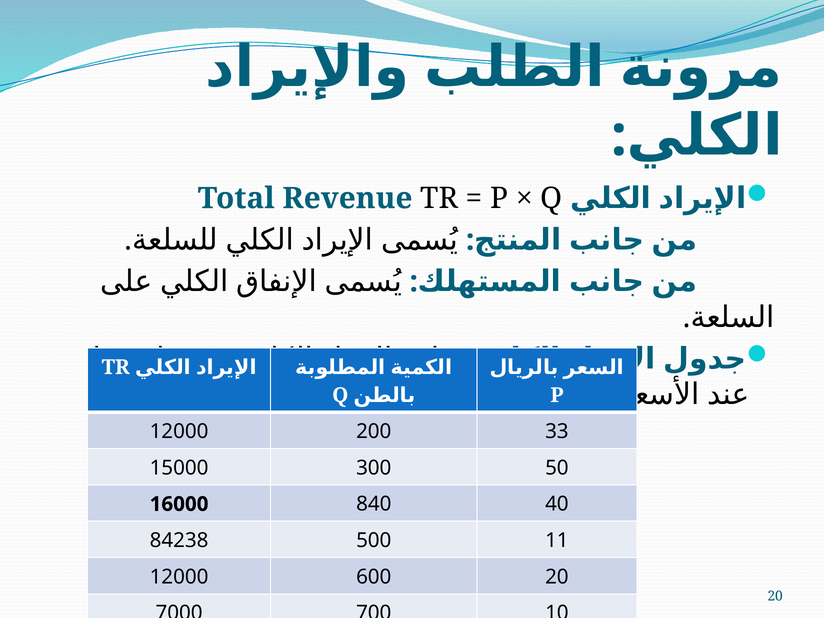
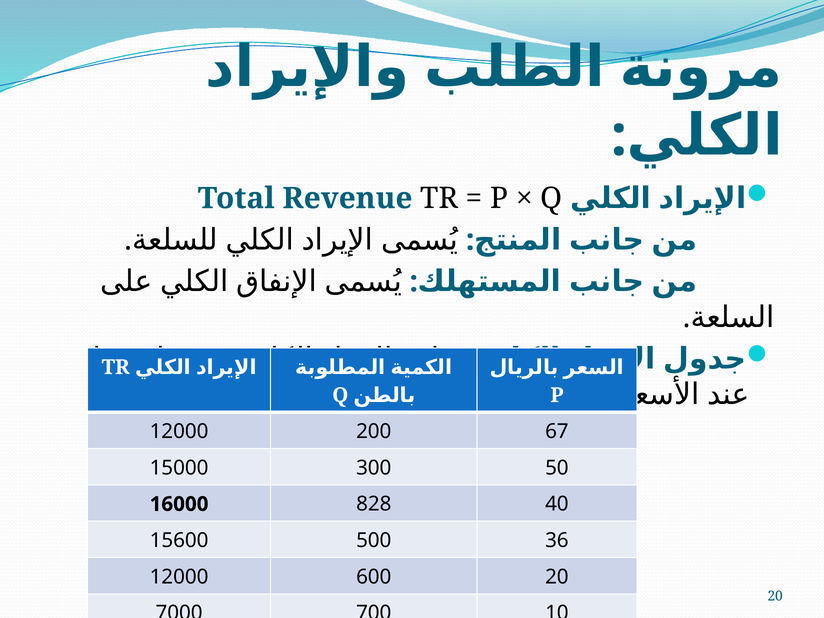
33: 33 -> 67
840: 840 -> 828
84238: 84238 -> 15600
11: 11 -> 36
